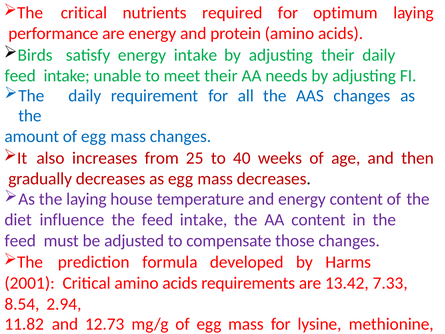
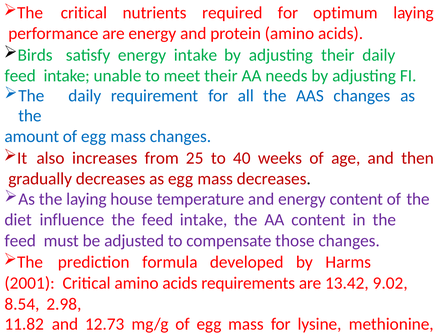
7.33: 7.33 -> 9.02
2.94: 2.94 -> 2.98
